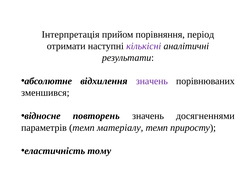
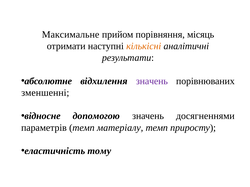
Інтерпретація: Інтерпретація -> Максимальне
період: період -> місяць
кількісні colour: purple -> orange
зменшився: зменшився -> зменшенні
повторень: повторень -> допомогою
